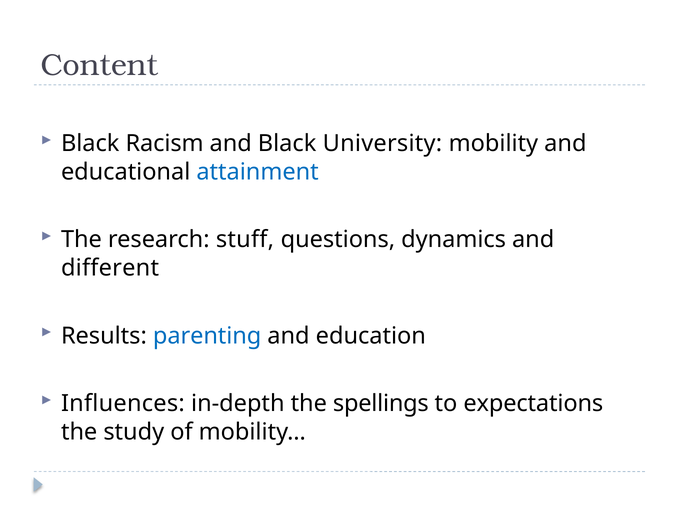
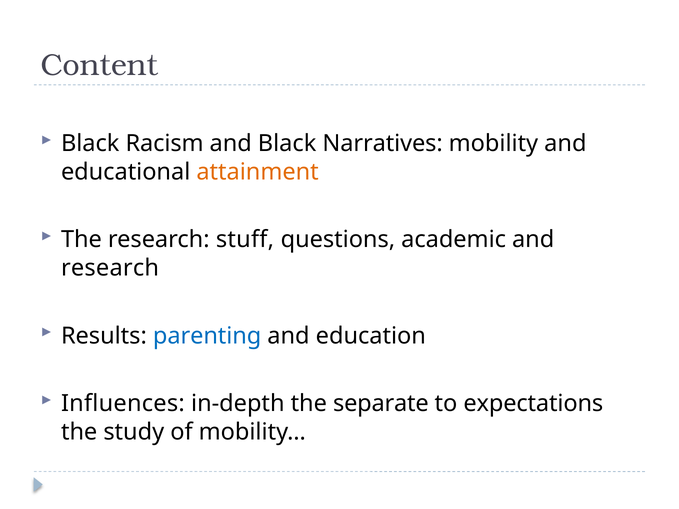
University: University -> Narratives
attainment colour: blue -> orange
dynamics: dynamics -> academic
different at (110, 268): different -> research
spellings: spellings -> separate
